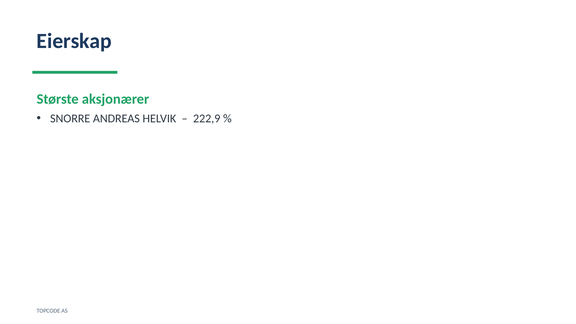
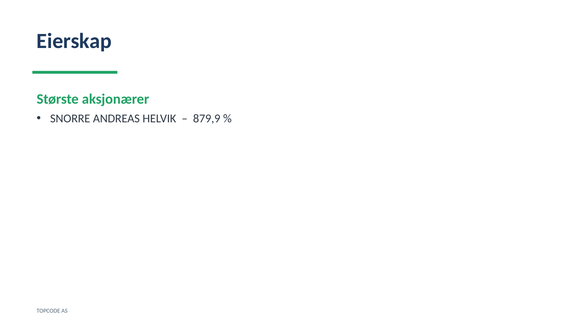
222,9: 222,9 -> 879,9
